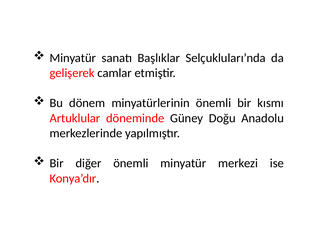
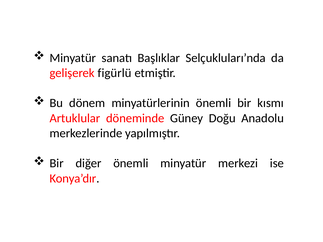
camlar: camlar -> figürlü
